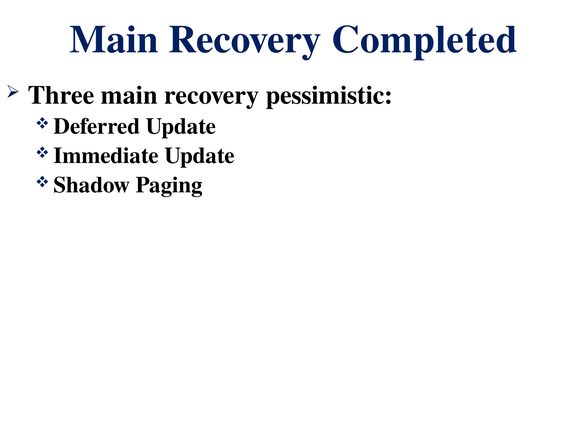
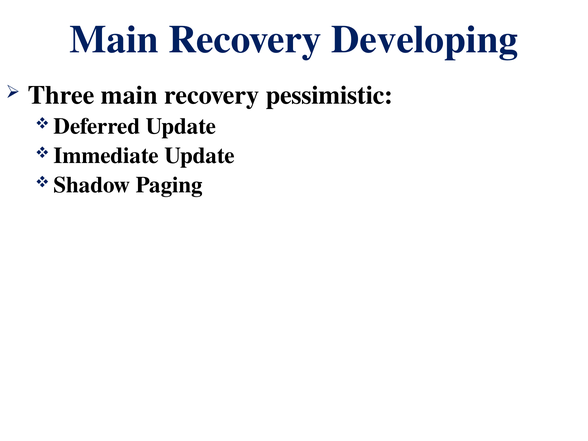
Completed: Completed -> Developing
